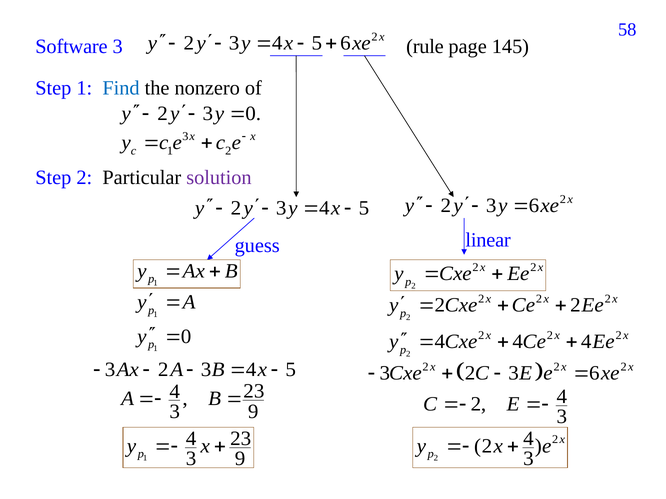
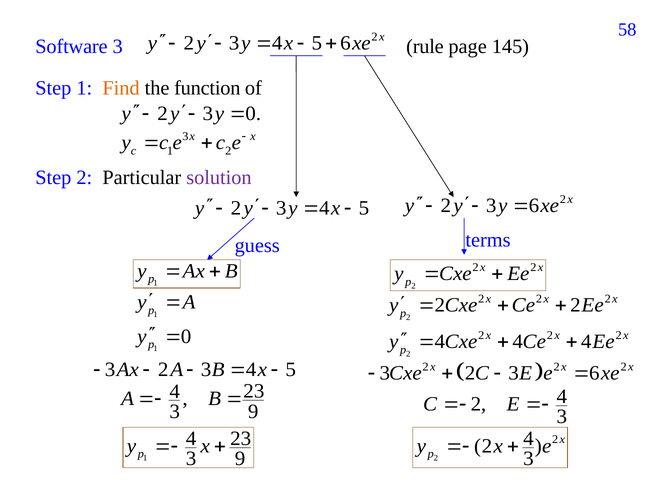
Find colour: blue -> orange
nonzero: nonzero -> function
linear: linear -> terms
